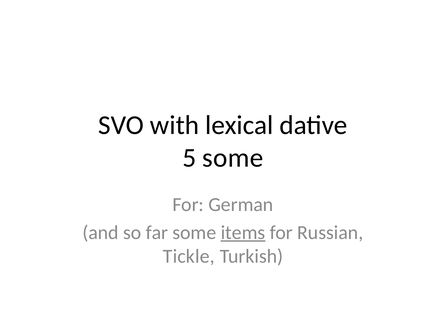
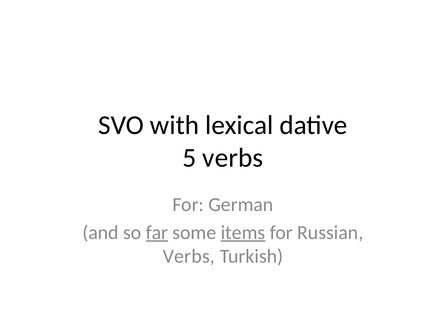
5 some: some -> verbs
far underline: none -> present
Tickle at (189, 257): Tickle -> Verbs
